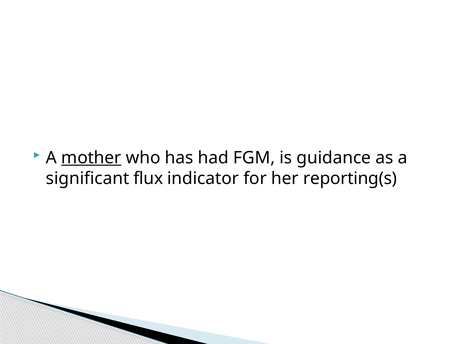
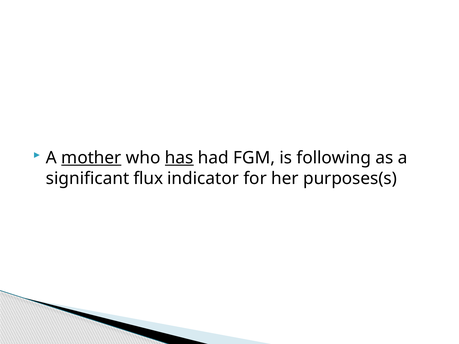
has underline: none -> present
guidance: guidance -> following
reporting(s: reporting(s -> purposes(s
